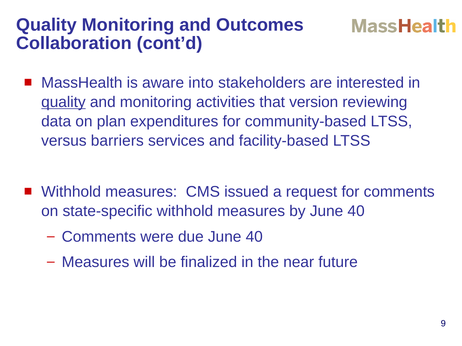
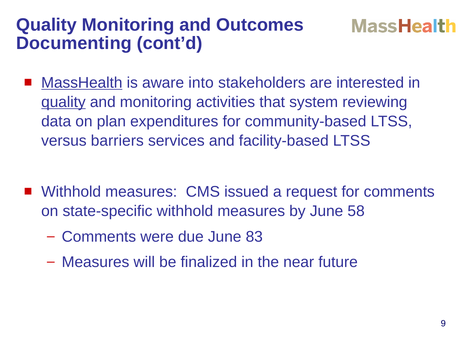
Collaboration: Collaboration -> Documenting
MassHealth underline: none -> present
version: version -> system
by June 40: 40 -> 58
due June 40: 40 -> 83
